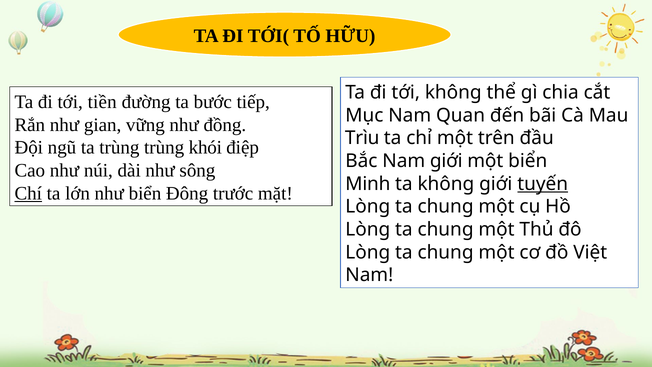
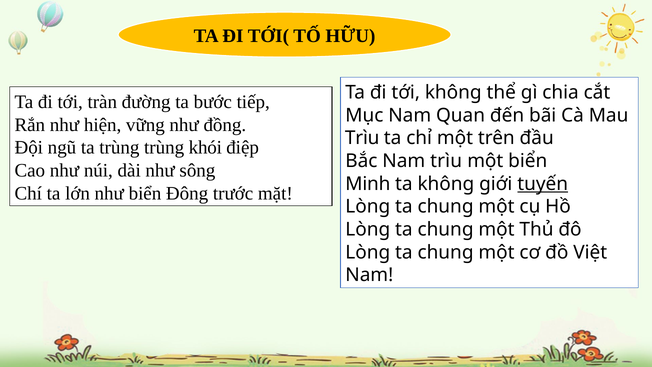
tiền: tiền -> tràn
gian: gian -> hiện
Nam giới: giới -> trìu
Chí underline: present -> none
